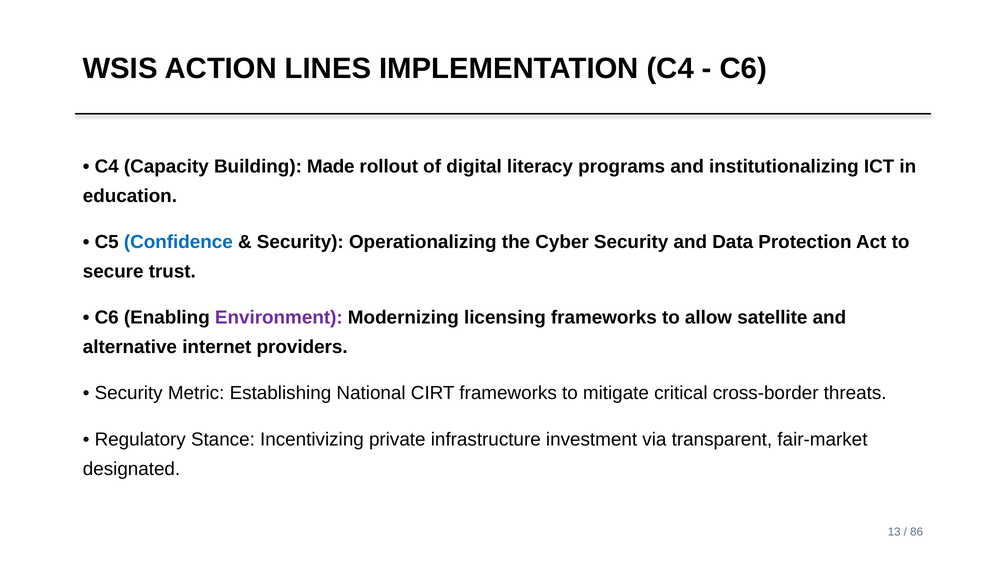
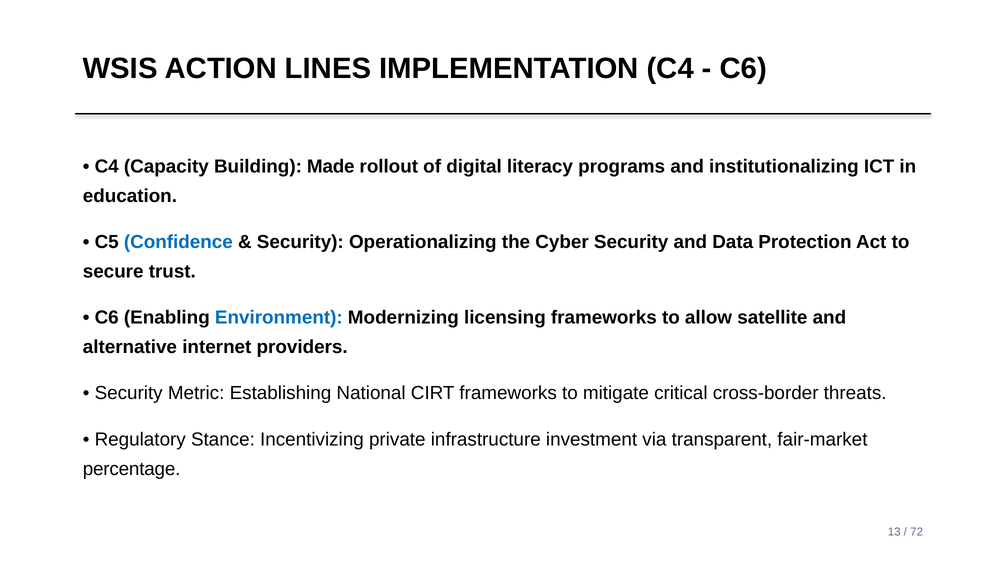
Environment colour: purple -> blue
designated: designated -> percentage
86: 86 -> 72
